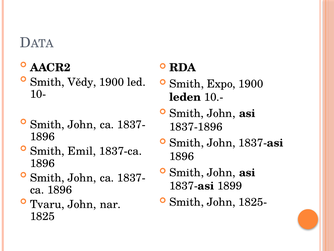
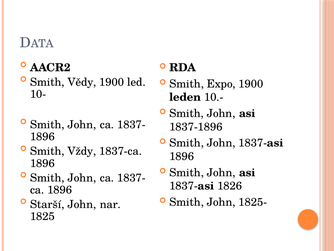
Emil: Emil -> Vždy
1899: 1899 -> 1826
Tvaru: Tvaru -> Starší
